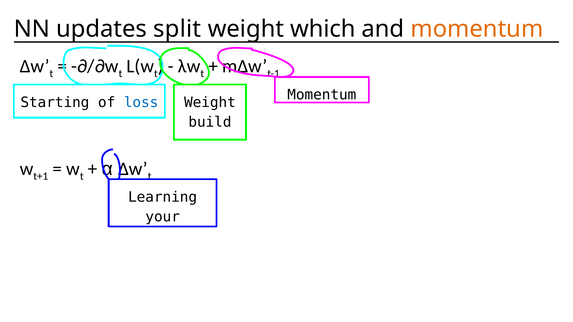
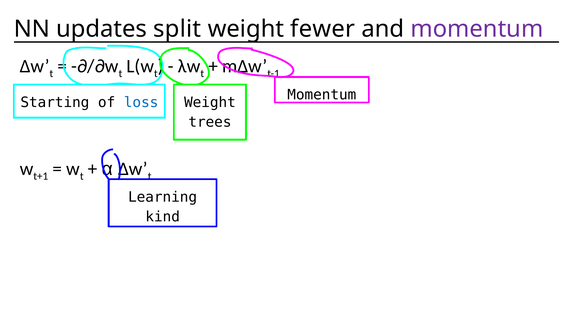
which: which -> fewer
momentum at (477, 29) colour: orange -> purple
build: build -> trees
your: your -> kind
